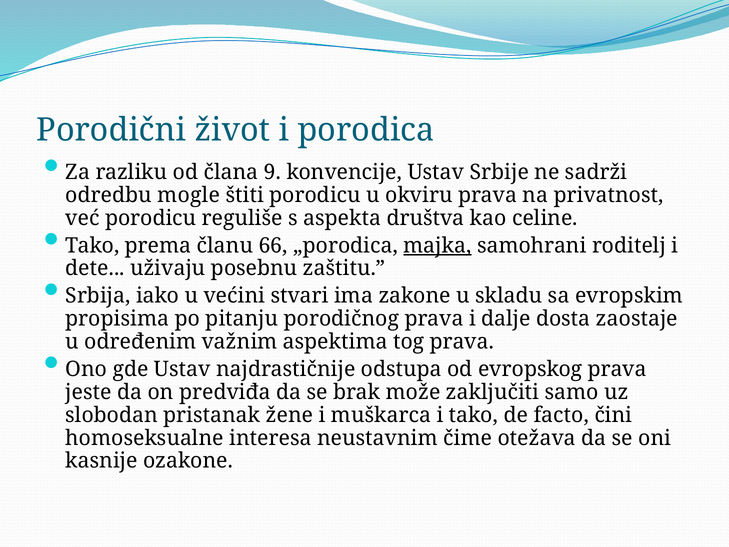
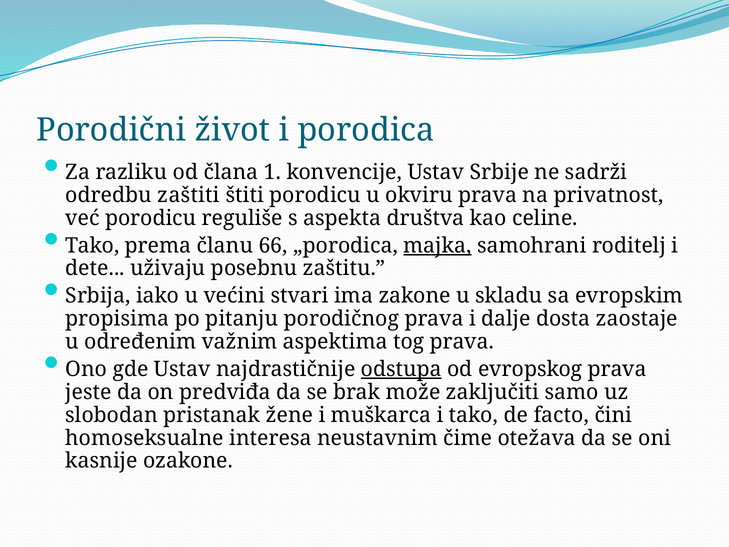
9: 9 -> 1
mogle: mogle -> zaštiti
odstupa underline: none -> present
